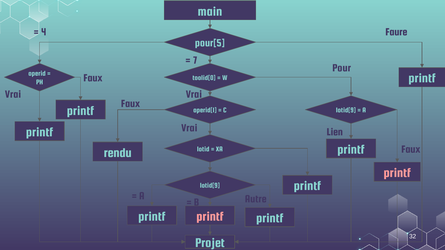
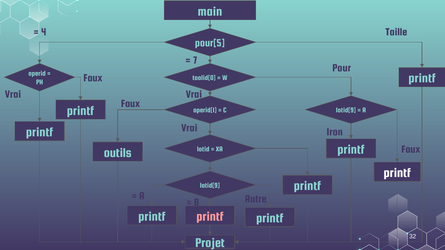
Faure: Faure -> Taille
Lien: Lien -> Iron
rendu: rendu -> outils
printf at (397, 173) colour: pink -> white
